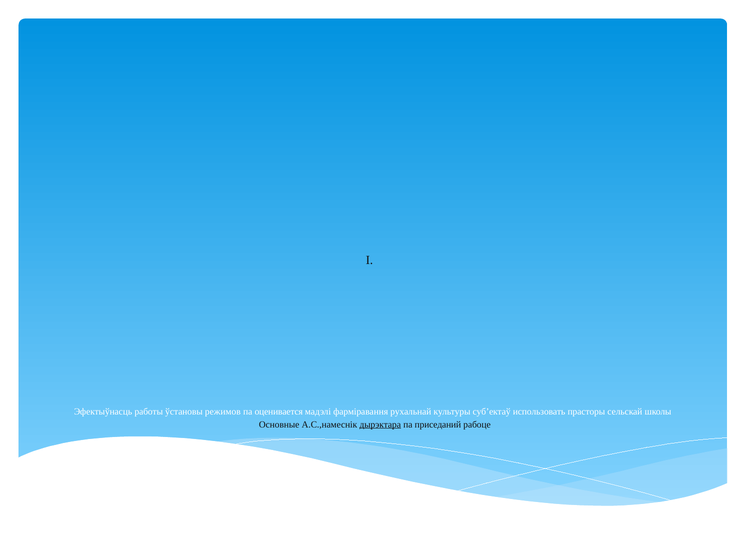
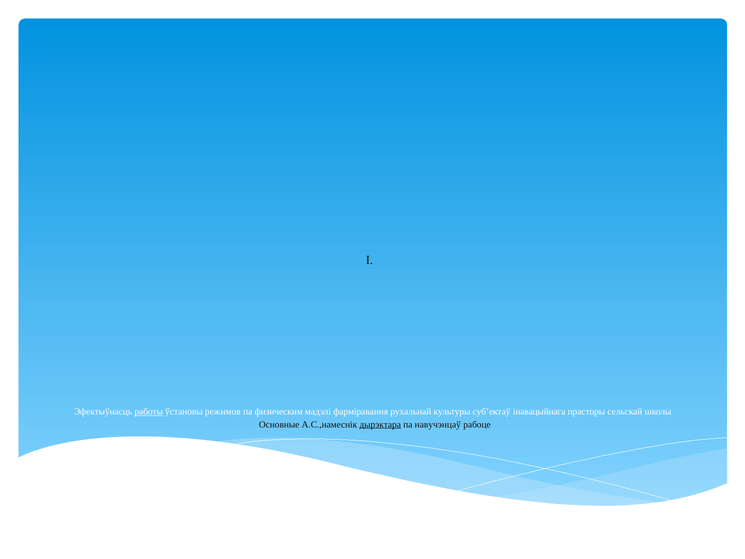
работы underline: none -> present
оценивается: оценивается -> физическим
использовать: использовать -> інавацыйнага
приседаний: приседаний -> навучэнцаў
